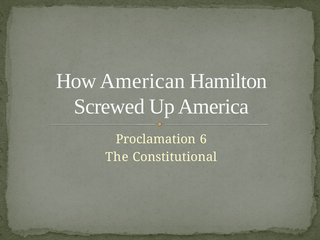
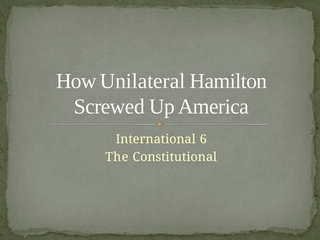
American: American -> Unilateral
Proclamation: Proclamation -> International
